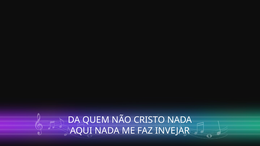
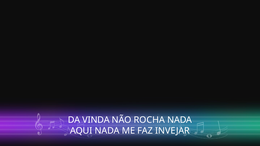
QUEM: QUEM -> VINDA
CRISTO: CRISTO -> ROCHA
